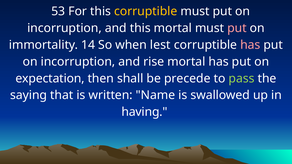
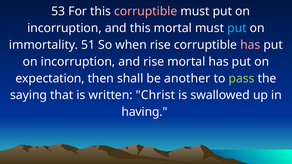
corruptible at (146, 11) colour: yellow -> pink
put at (237, 28) colour: pink -> light blue
14: 14 -> 51
when lest: lest -> rise
precede: precede -> another
Name: Name -> Christ
